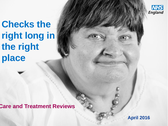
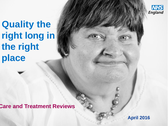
Checks: Checks -> Quality
